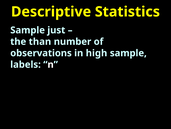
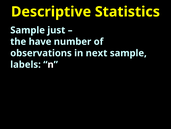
than: than -> have
high: high -> next
